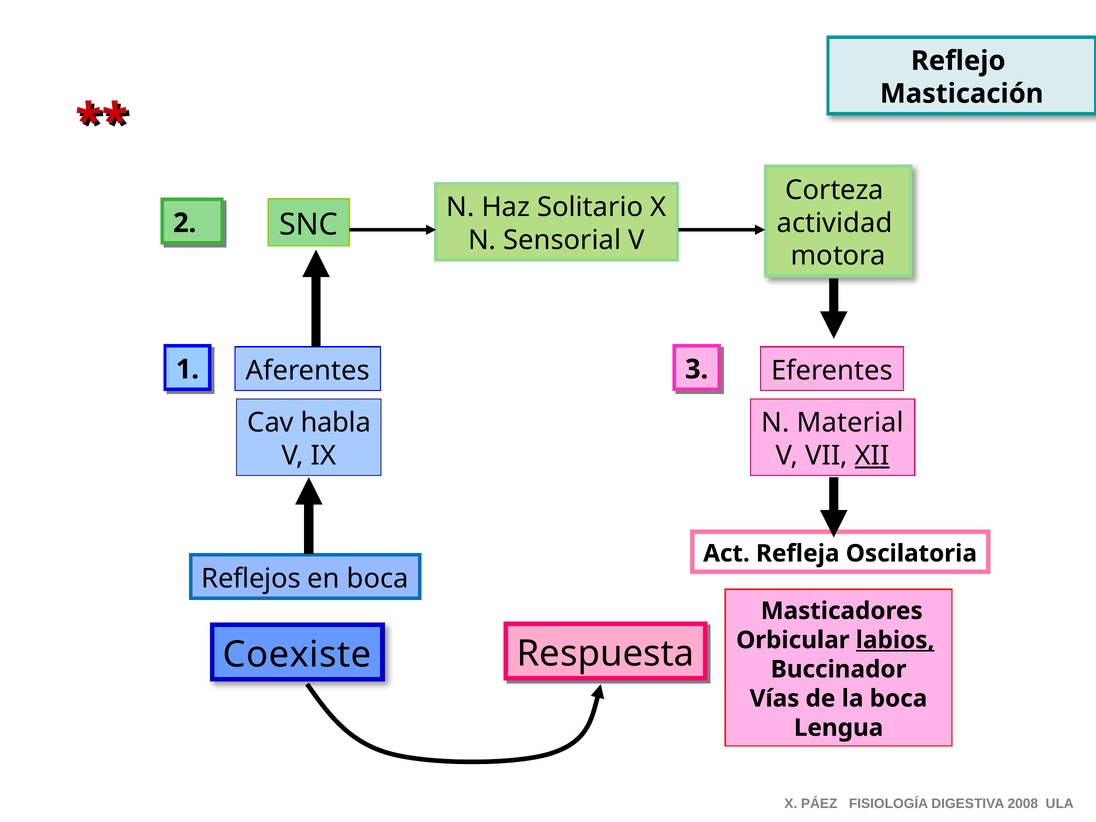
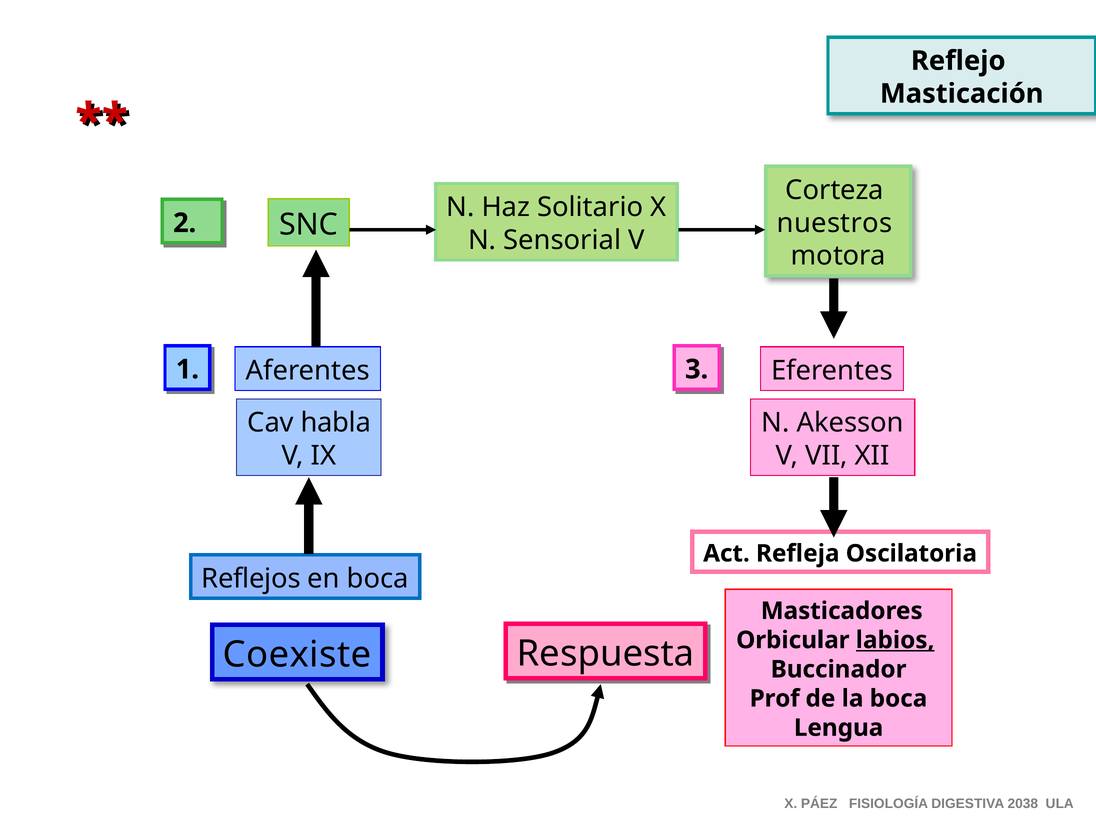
actividad: actividad -> nuestros
Material: Material -> Akesson
XII underline: present -> none
Vías: Vías -> Prof
2008: 2008 -> 2038
